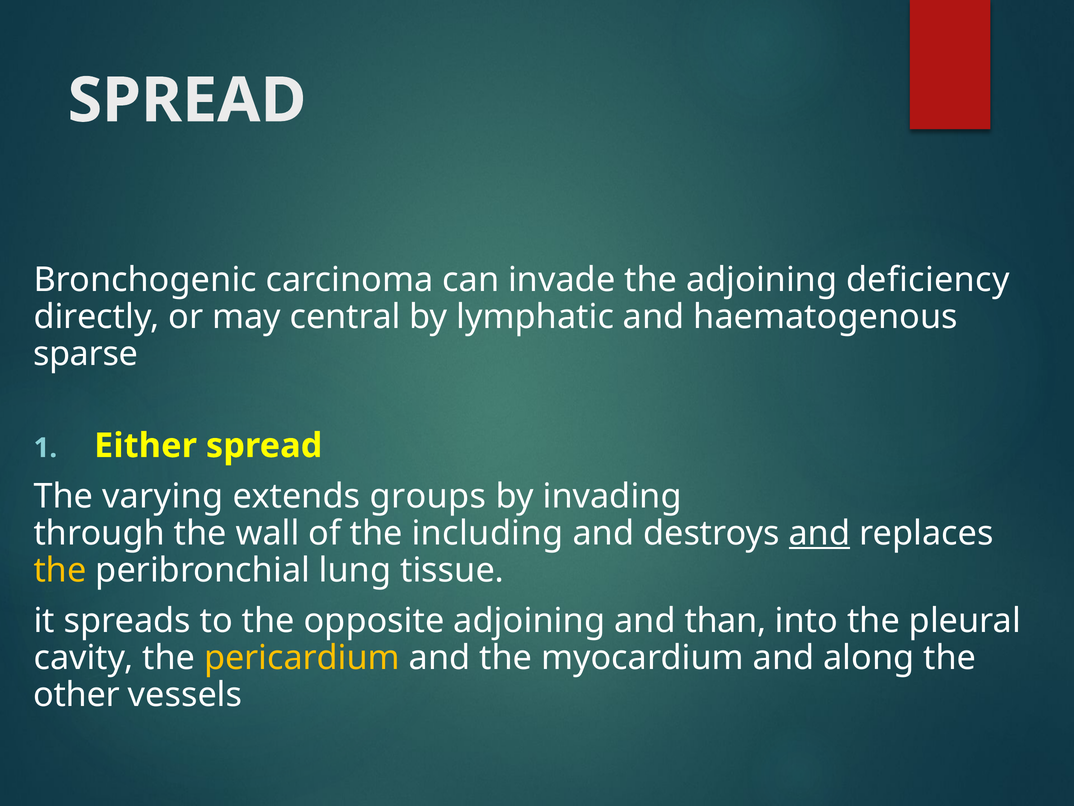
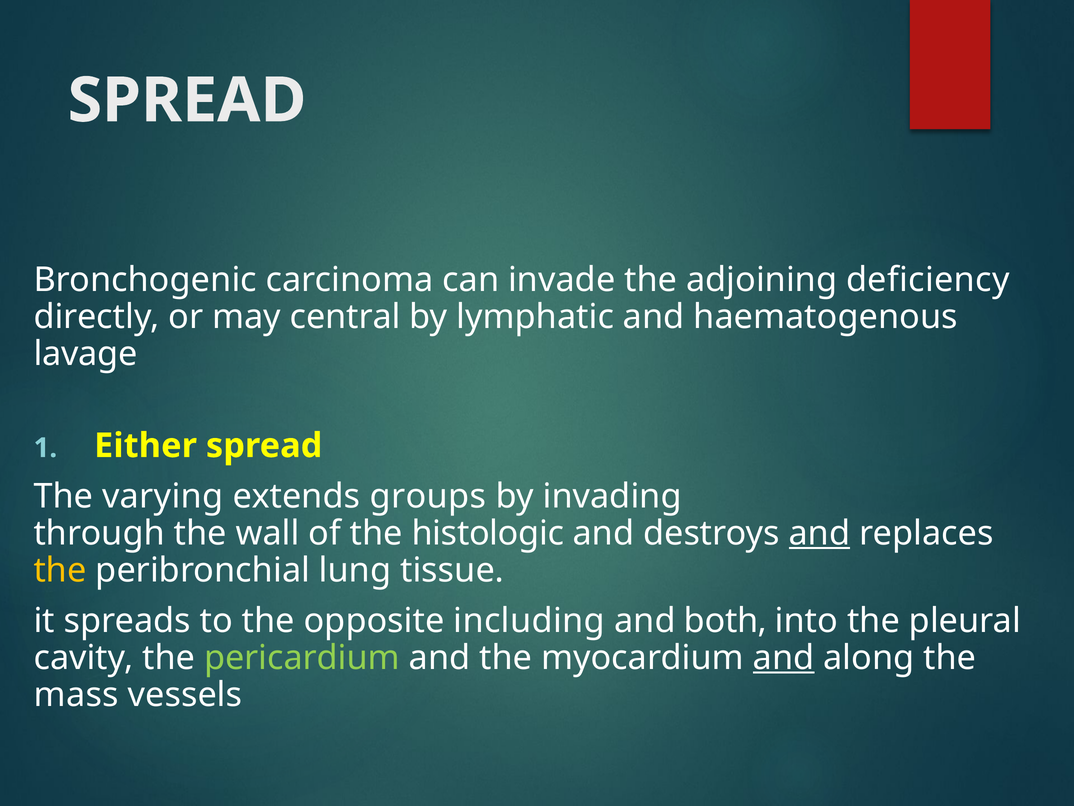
sparse: sparse -> lavage
including: including -> histologic
opposite adjoining: adjoining -> including
than: than -> both
pericardium colour: yellow -> light green
and at (784, 657) underline: none -> present
other: other -> mass
